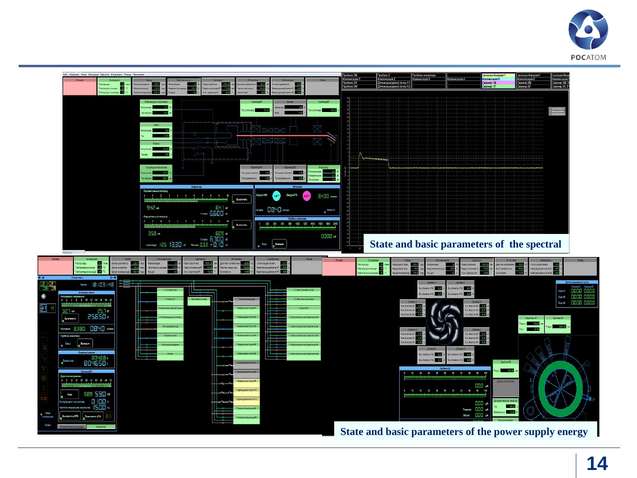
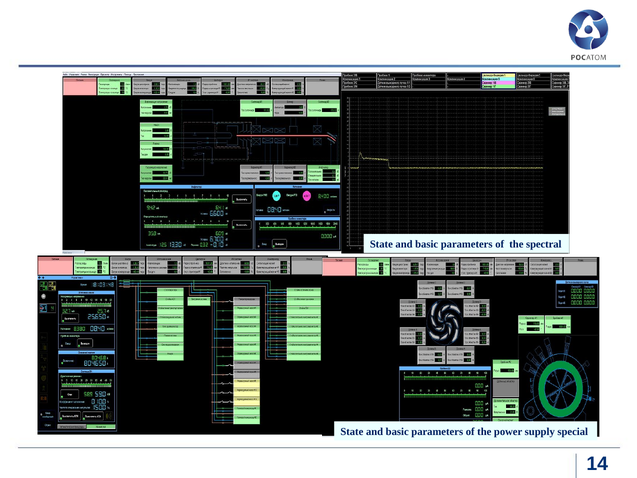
energy: energy -> special
